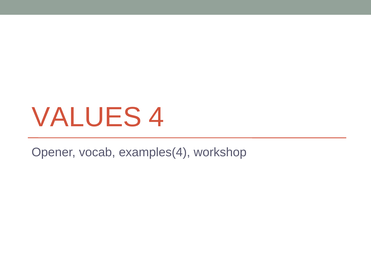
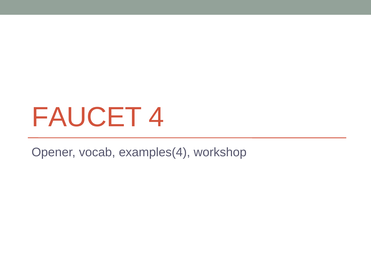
VALUES: VALUES -> FAUCET
